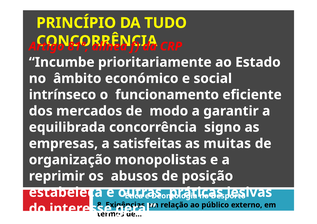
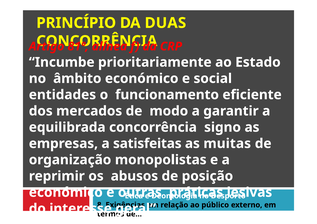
TUDO: TUDO -> DUAS
intrínseco: intrínseco -> entidades
estabeleça at (66, 192): estabeleça -> económico
